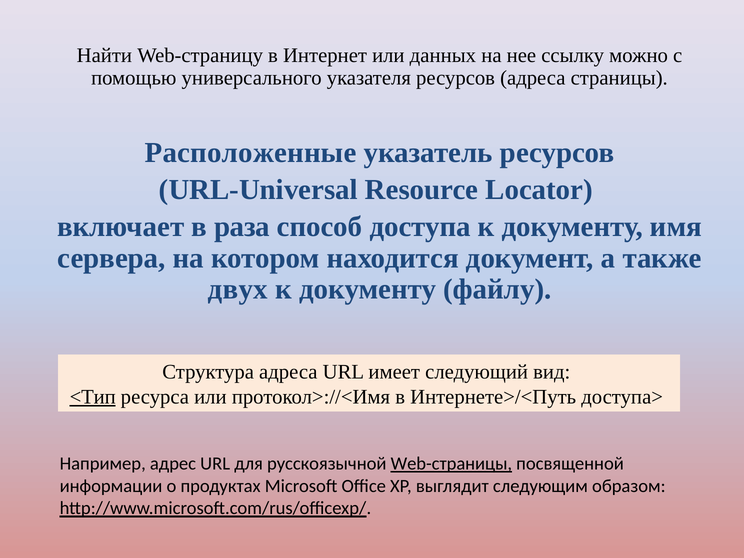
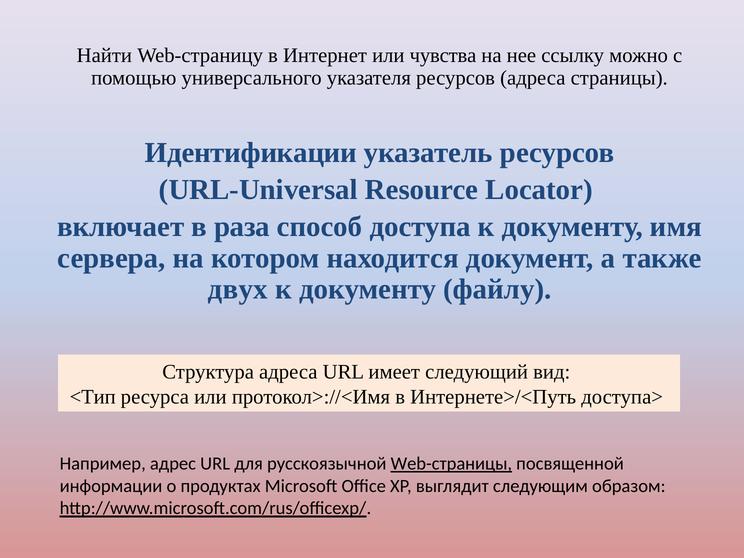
данных: данных -> чувства
Расположенные: Расположенные -> Идентификации
<Тип underline: present -> none
